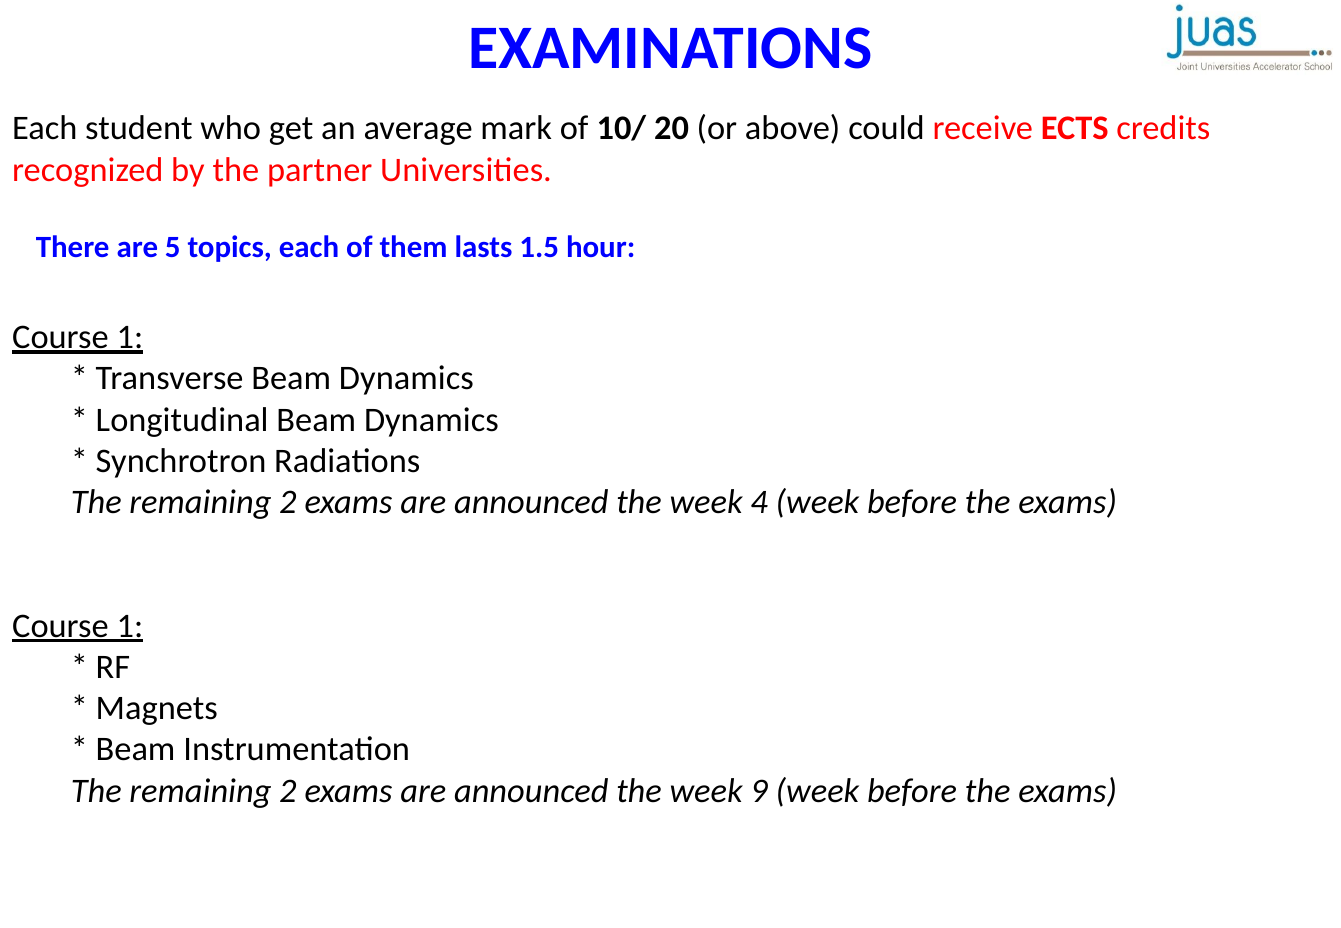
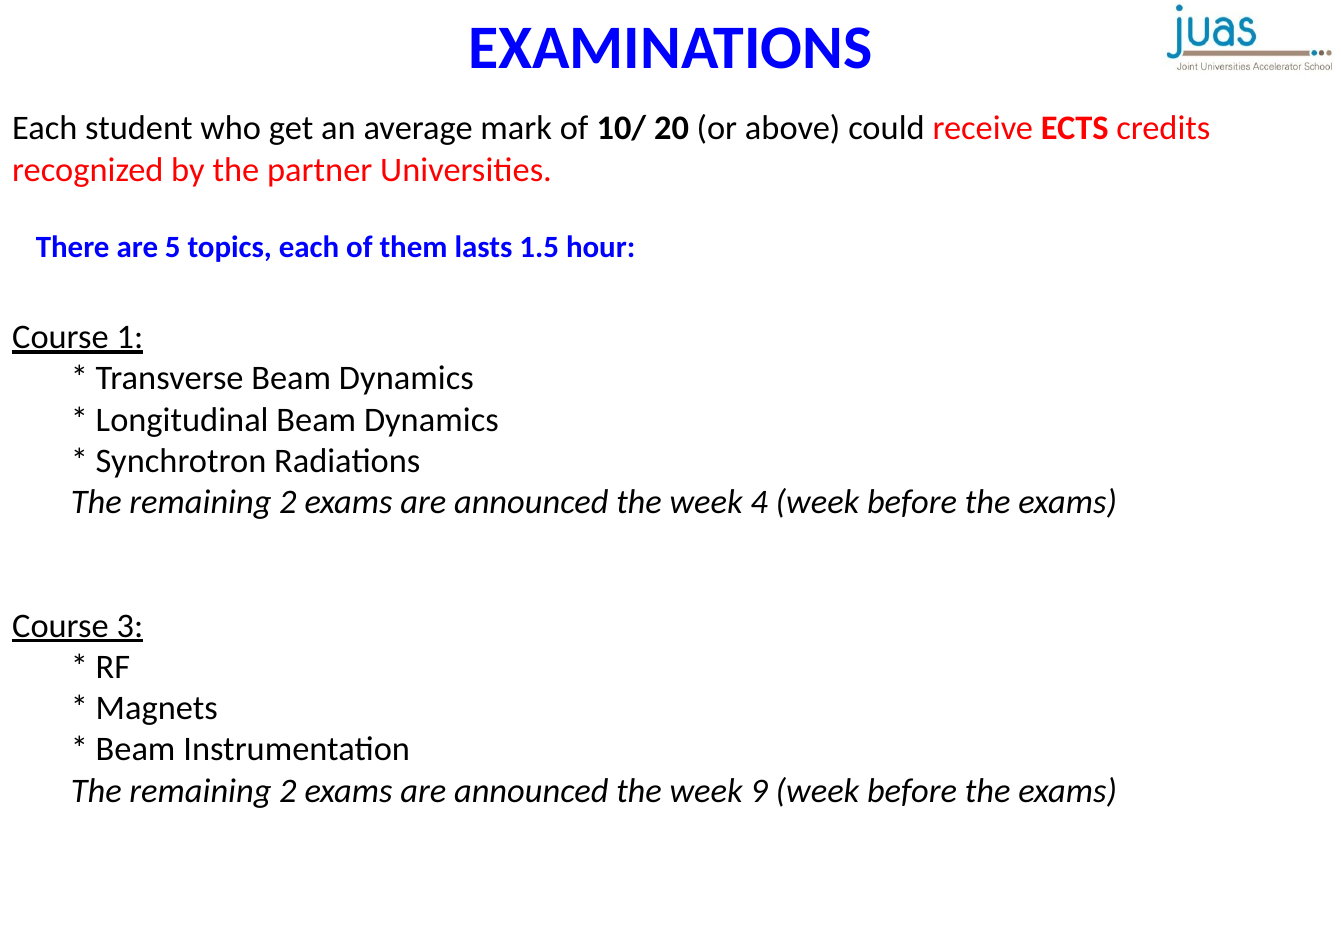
1 at (130, 626): 1 -> 3
